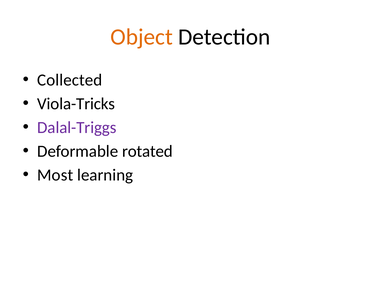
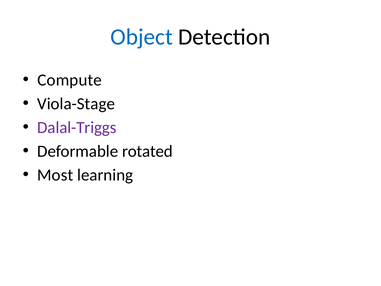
Object colour: orange -> blue
Collected: Collected -> Compute
Viola-Tricks: Viola-Tricks -> Viola-Stage
